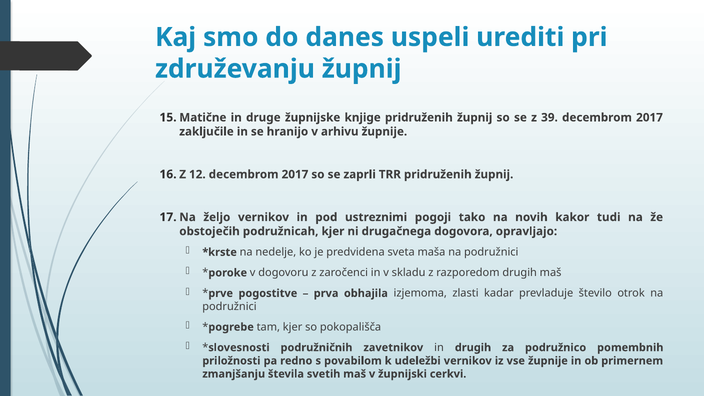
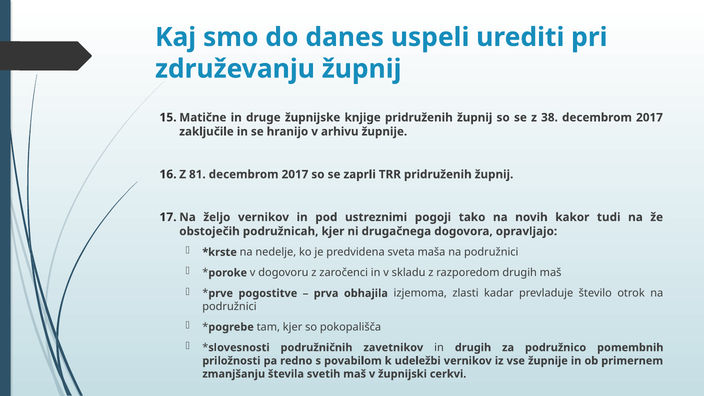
39: 39 -> 38
12: 12 -> 81
